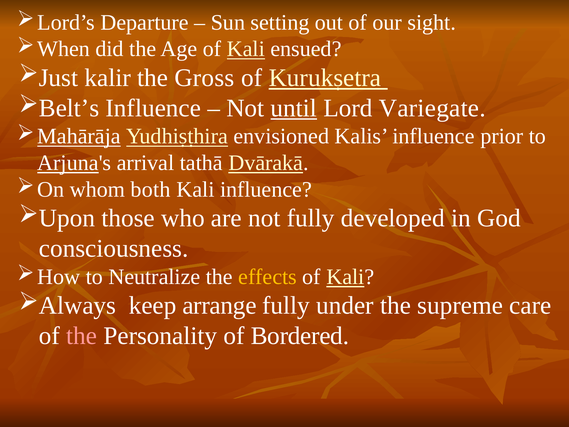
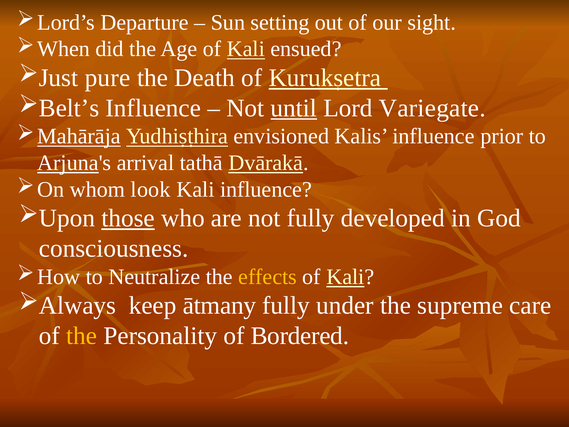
kalir: kalir -> pure
Gross: Gross -> Death
both: both -> look
those underline: none -> present
arrange: arrange -> ātmany
the at (82, 336) colour: pink -> yellow
